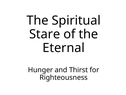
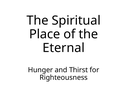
Stare: Stare -> Place
